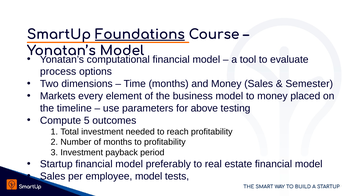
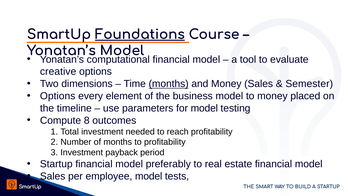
process: process -> creative
months at (169, 84) underline: none -> present
Markets at (58, 96): Markets -> Options
for above: above -> model
5: 5 -> 8
